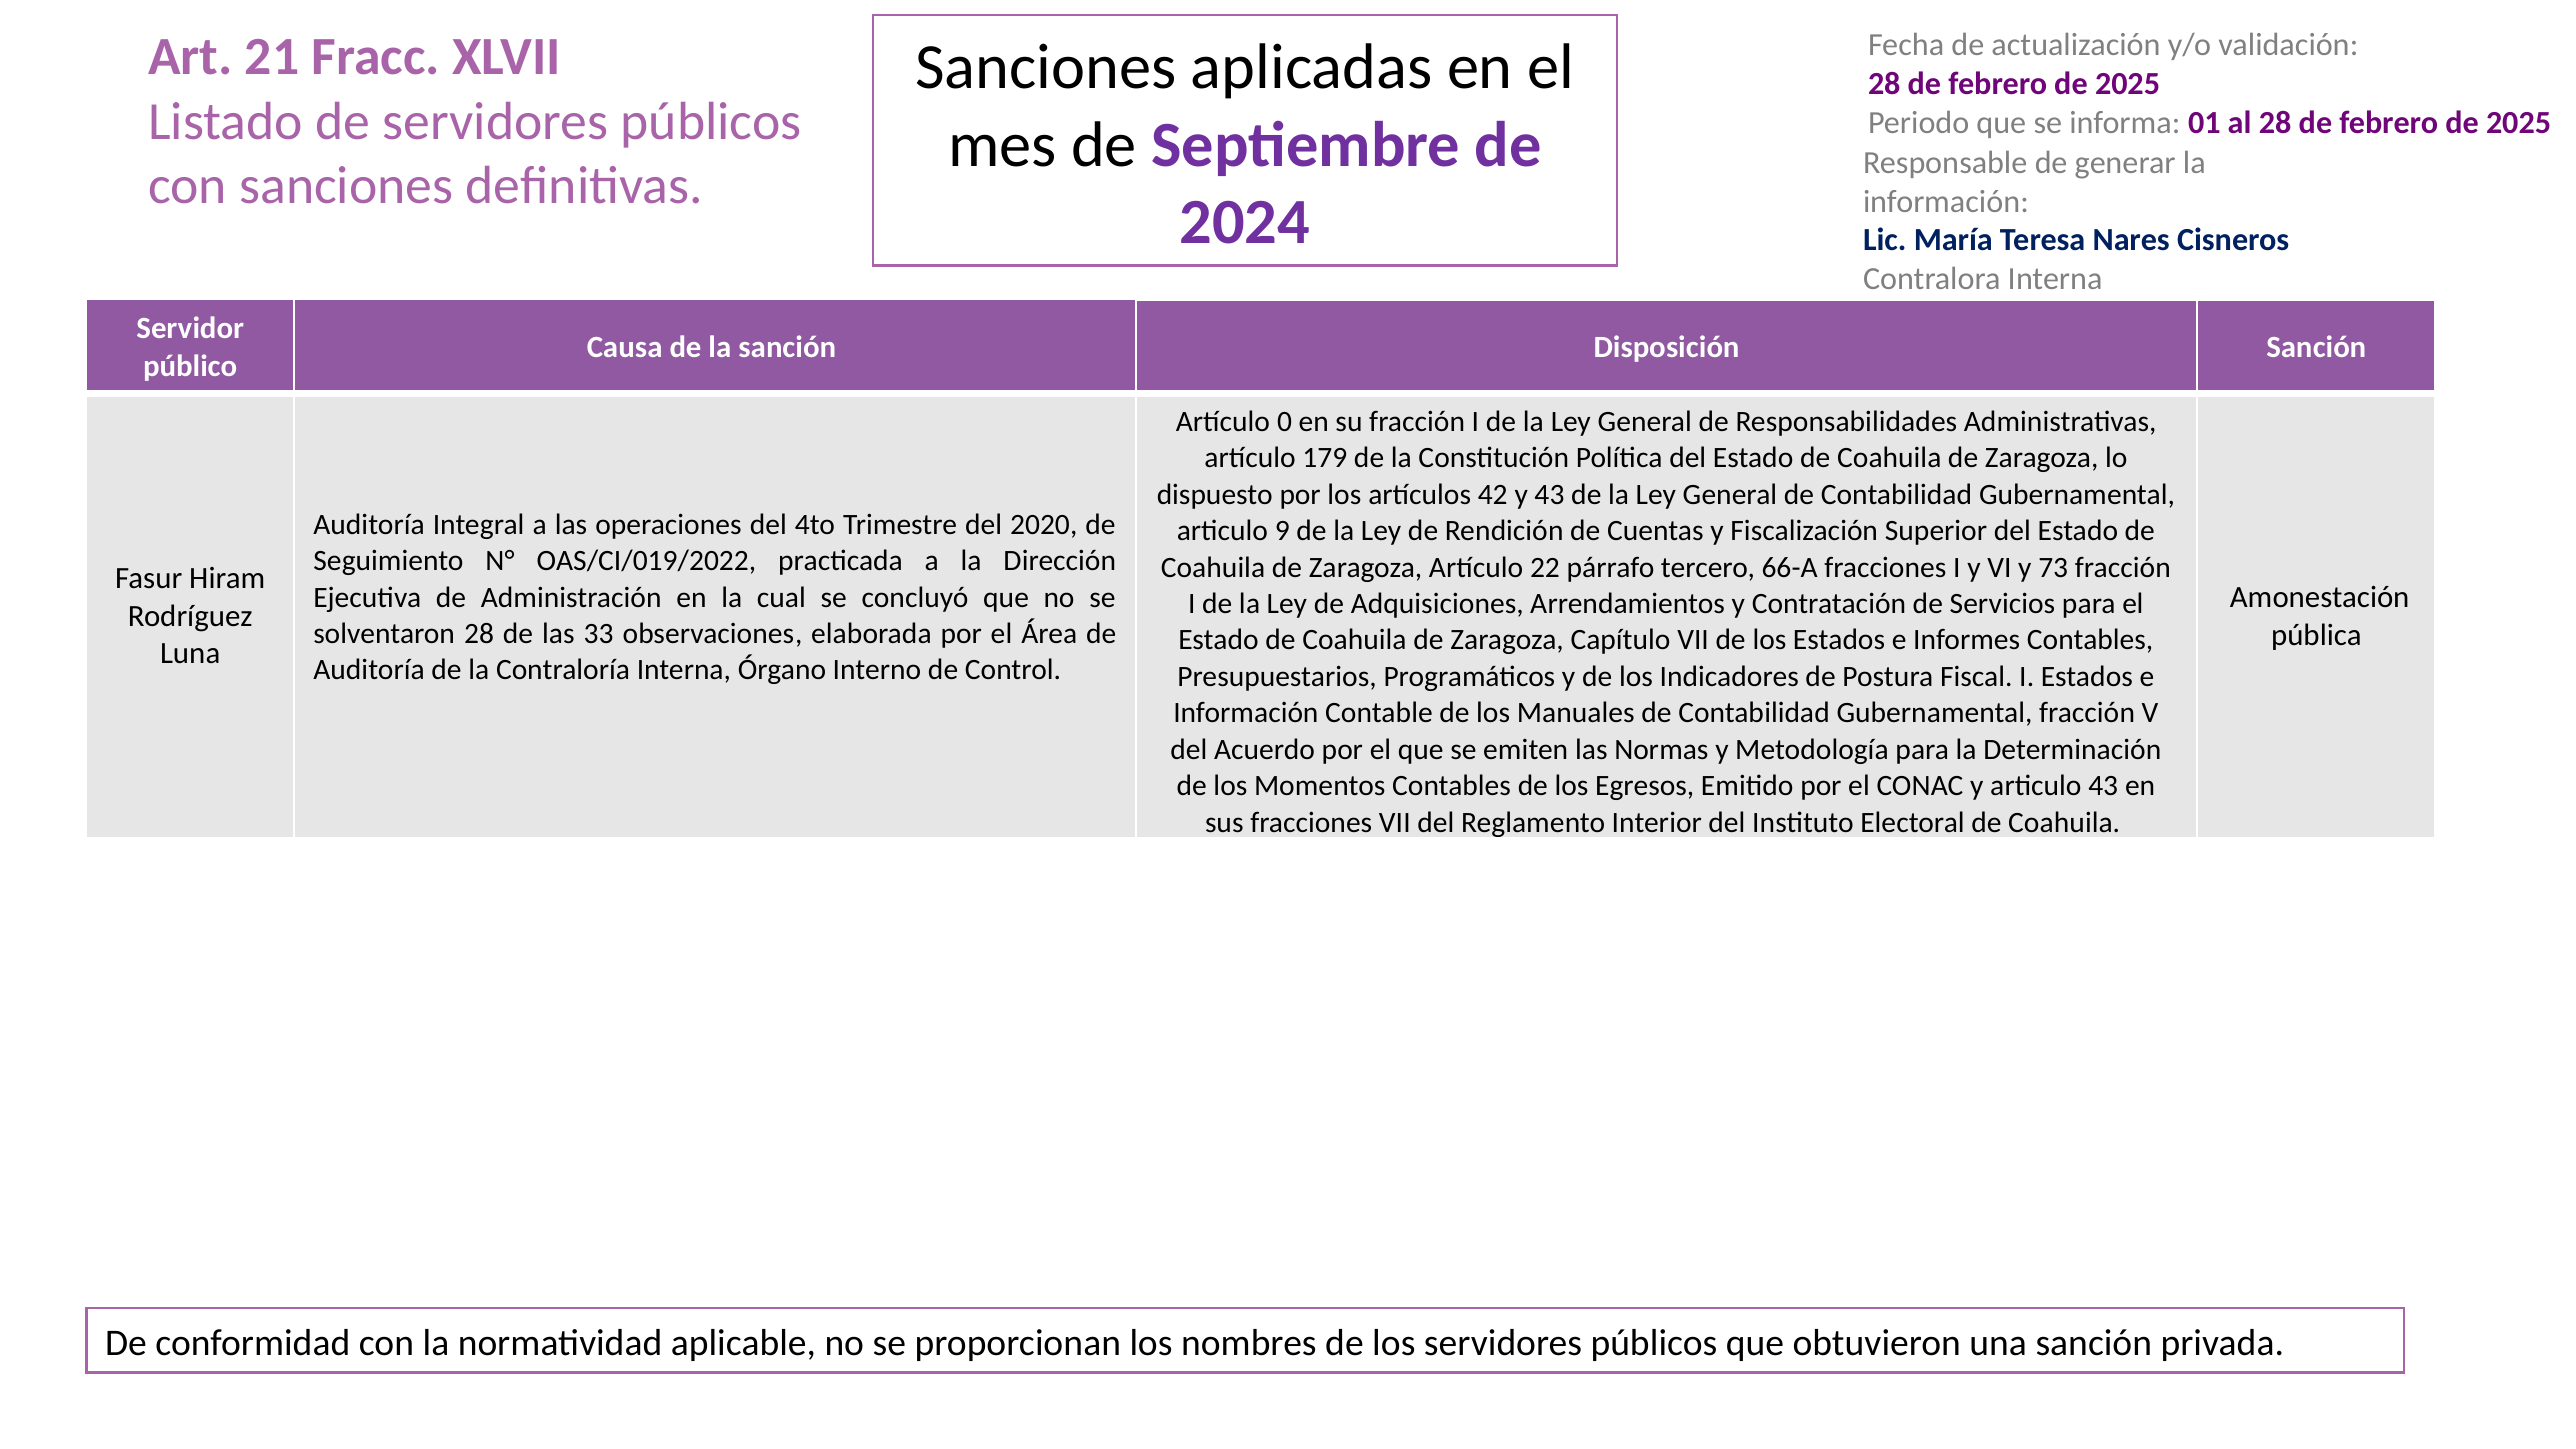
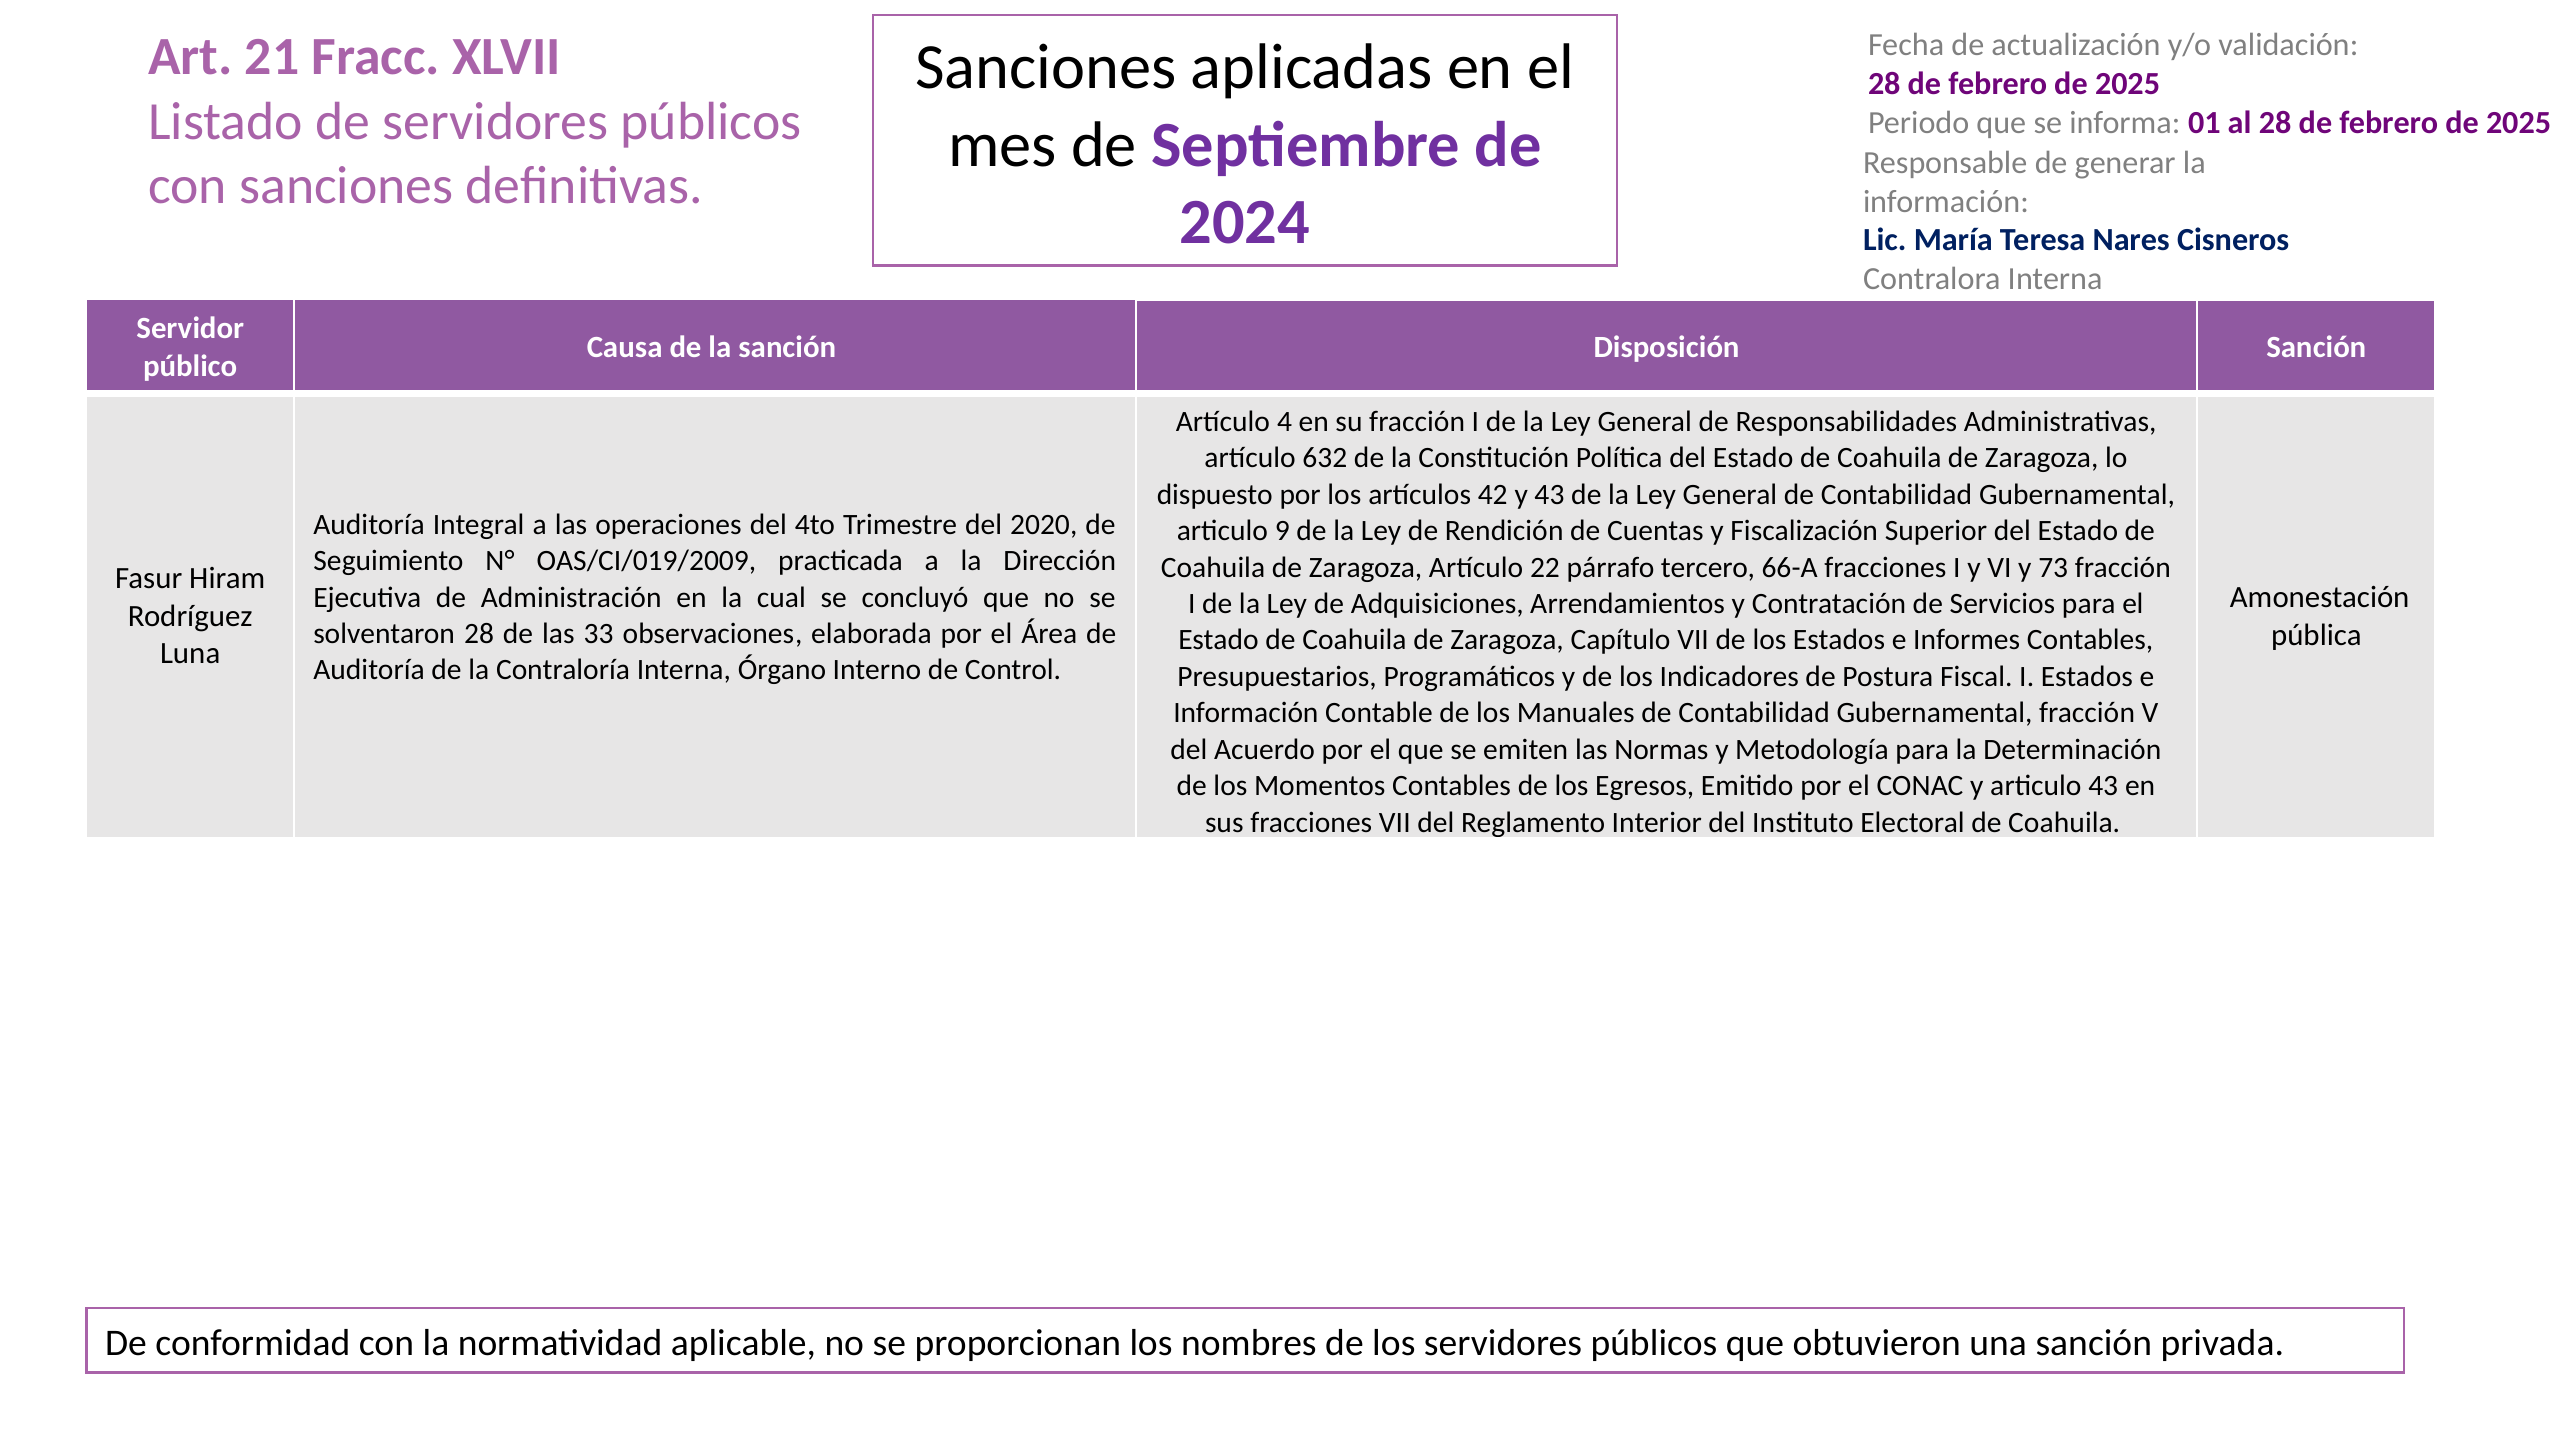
0: 0 -> 4
179: 179 -> 632
OAS/CI/019/2022: OAS/CI/019/2022 -> OAS/CI/019/2009
